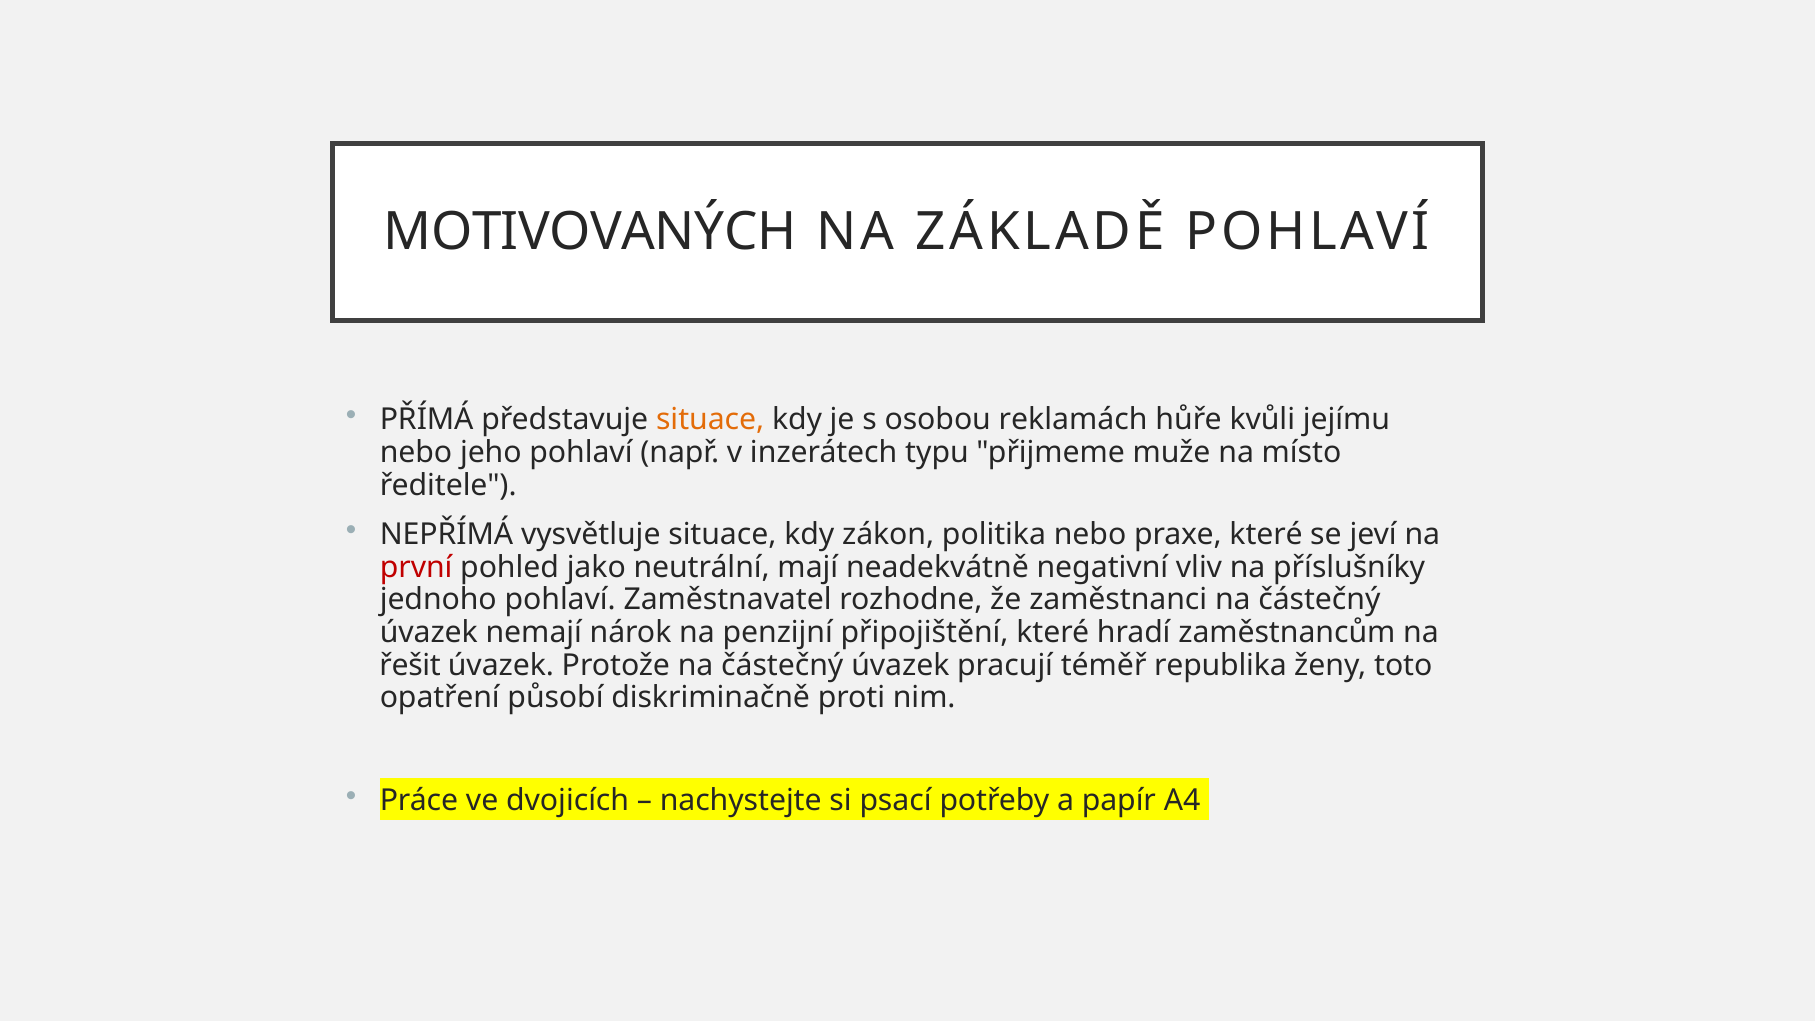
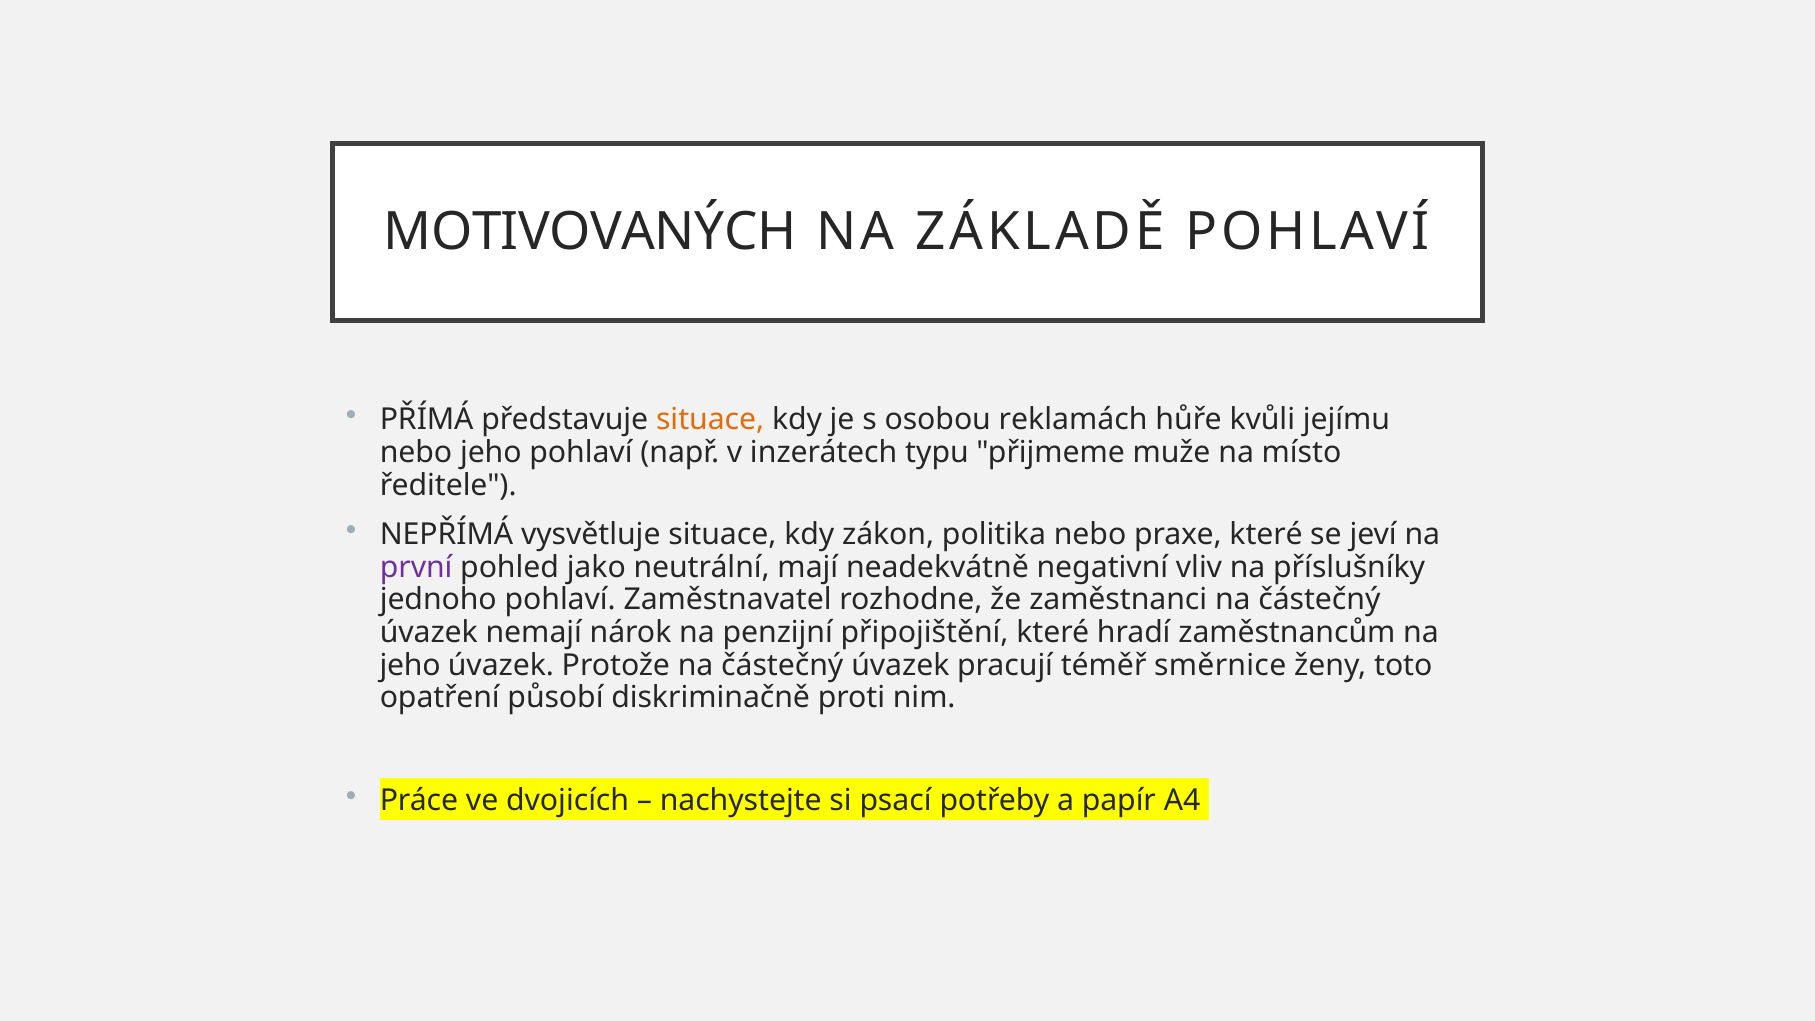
první colour: red -> purple
řešit at (410, 665): řešit -> jeho
republika: republika -> směrnice
